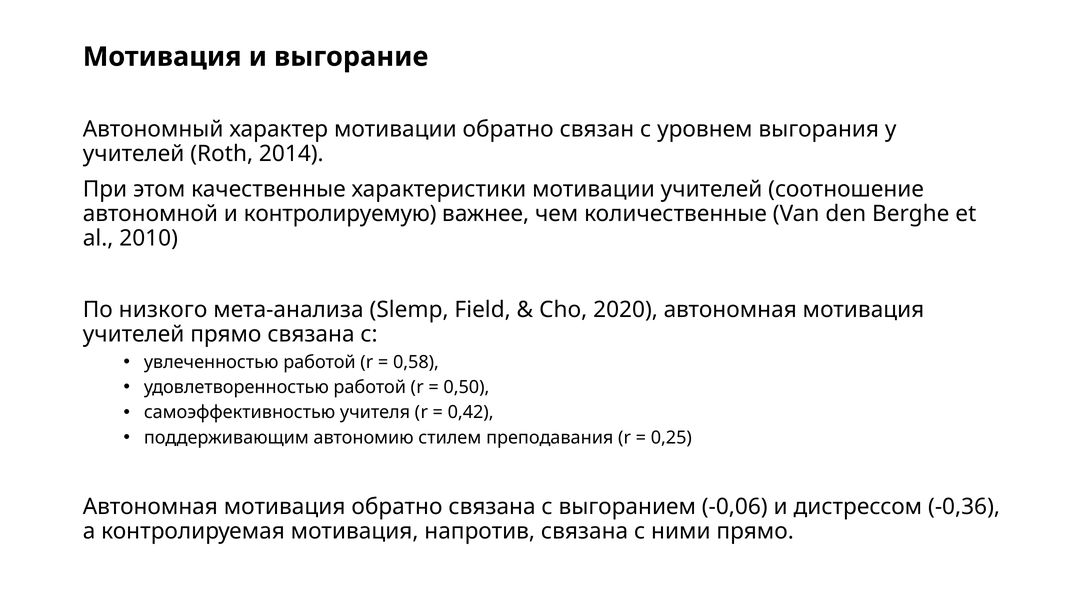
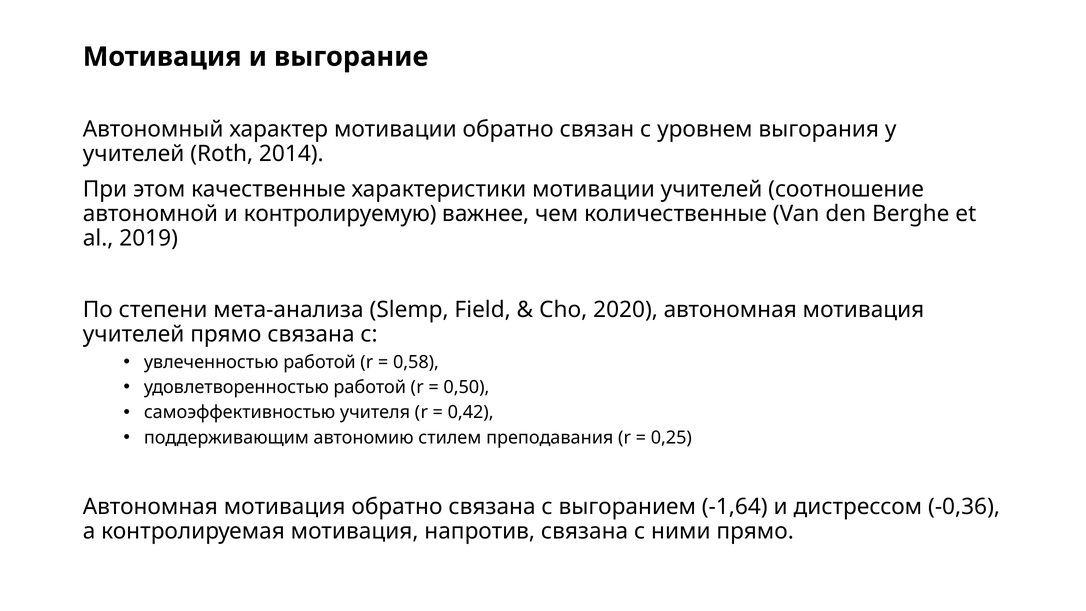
2010: 2010 -> 2019
низкого: низкого -> степени
-0,06: -0,06 -> -1,64
